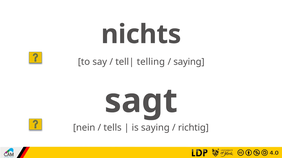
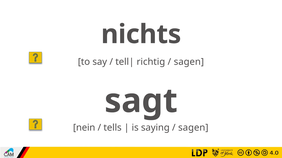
telling: telling -> richtig
saying at (189, 62): saying -> sagen
richtig at (193, 128): richtig -> sagen
